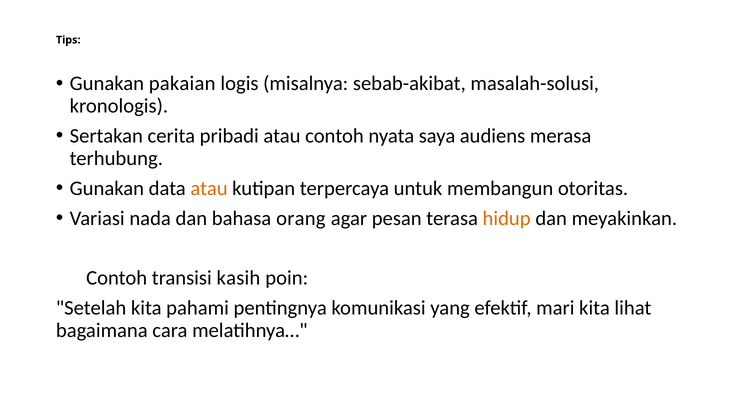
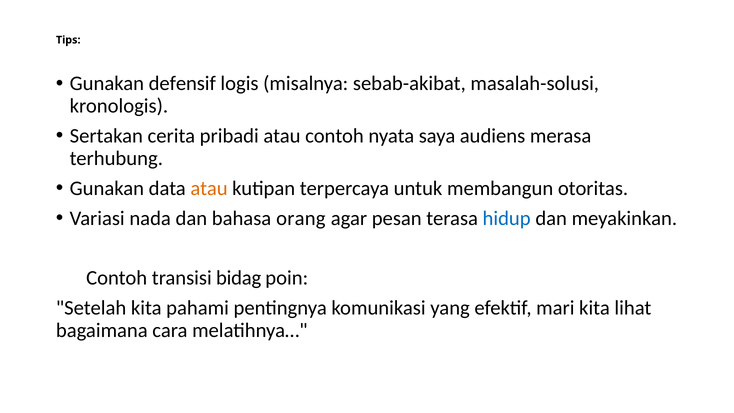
pakaian: pakaian -> defensif
hidup colour: orange -> blue
kasih: kasih -> bidag
